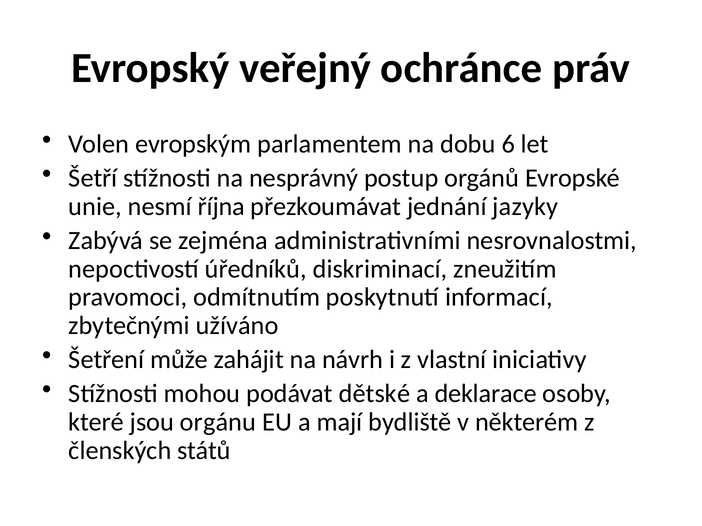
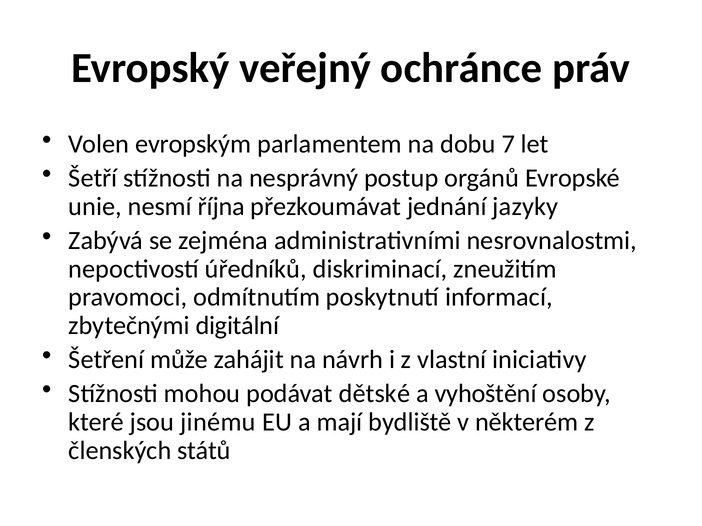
6: 6 -> 7
užíváno: užíváno -> digitální
deklarace: deklarace -> vyhoštění
orgánu: orgánu -> jinému
